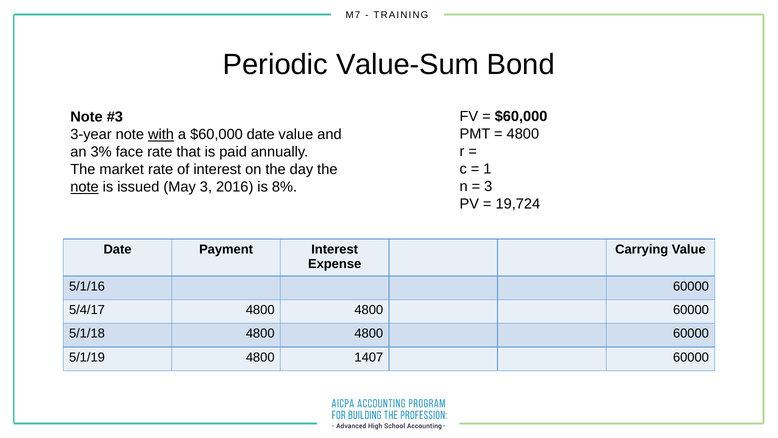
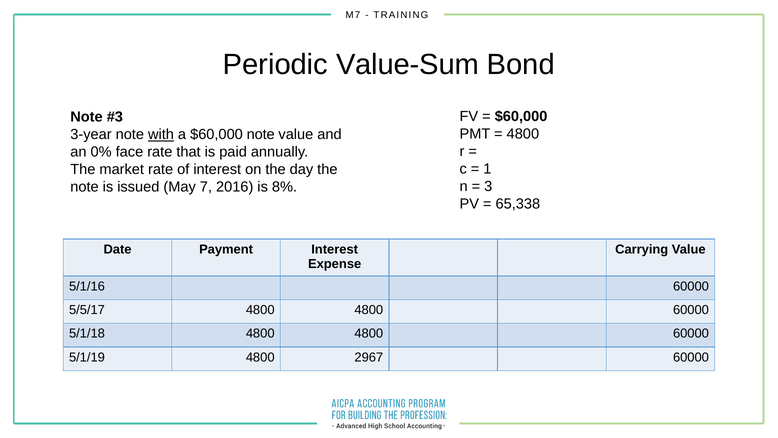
$60,000 date: date -> note
3%: 3% -> 0%
note at (85, 187) underline: present -> none
May 3: 3 -> 7
19,724: 19,724 -> 65,338
5/4/17: 5/4/17 -> 5/5/17
1407: 1407 -> 2967
